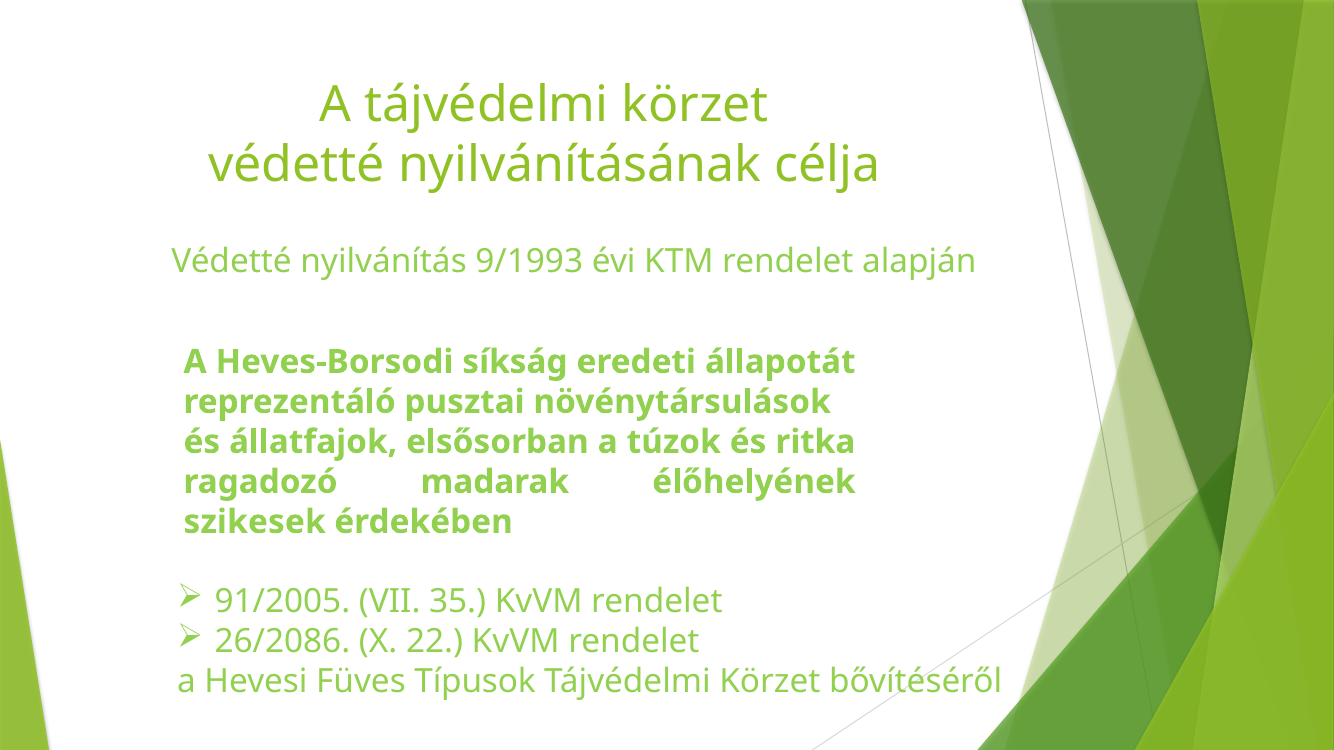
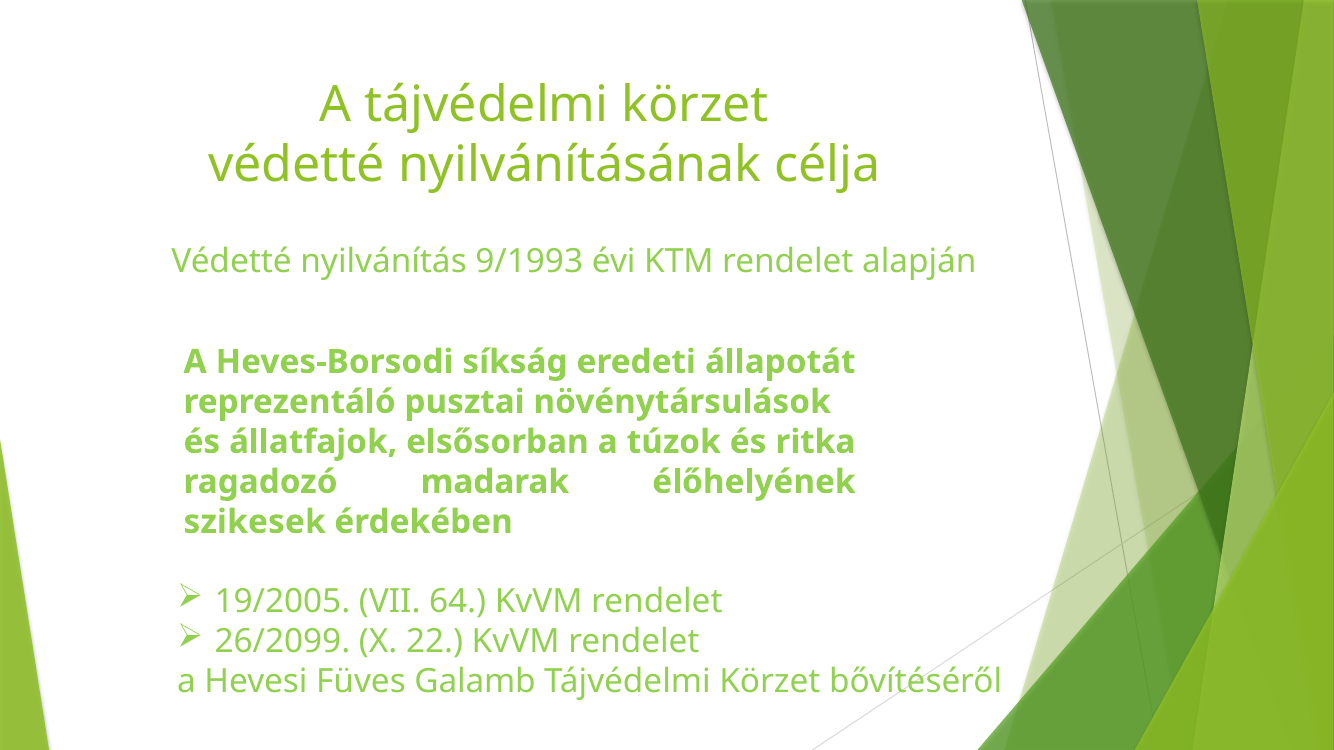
91/2005: 91/2005 -> 19/2005
35: 35 -> 64
26/2086: 26/2086 -> 26/2099
Típusok: Típusok -> Galamb
